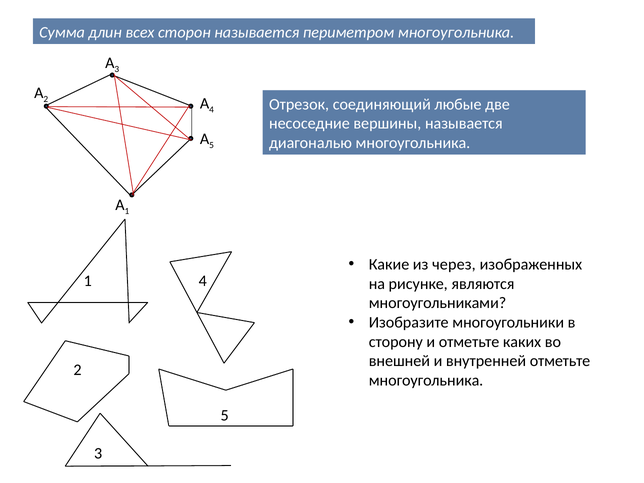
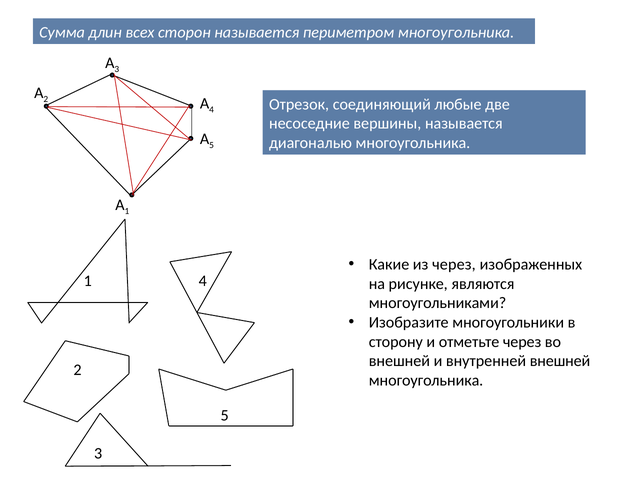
отметьте каких: каких -> через
внутренней отметьте: отметьте -> внешней
